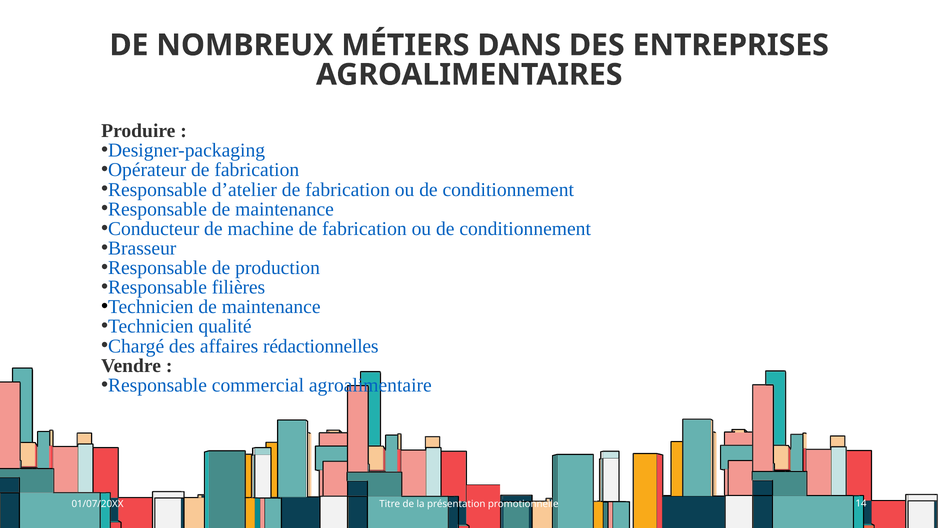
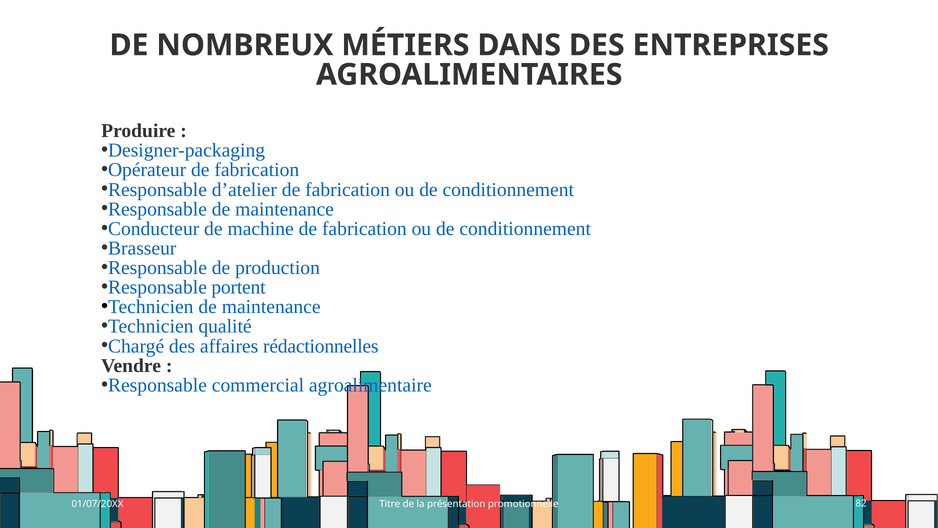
filières: filières -> portent
14: 14 -> 82
